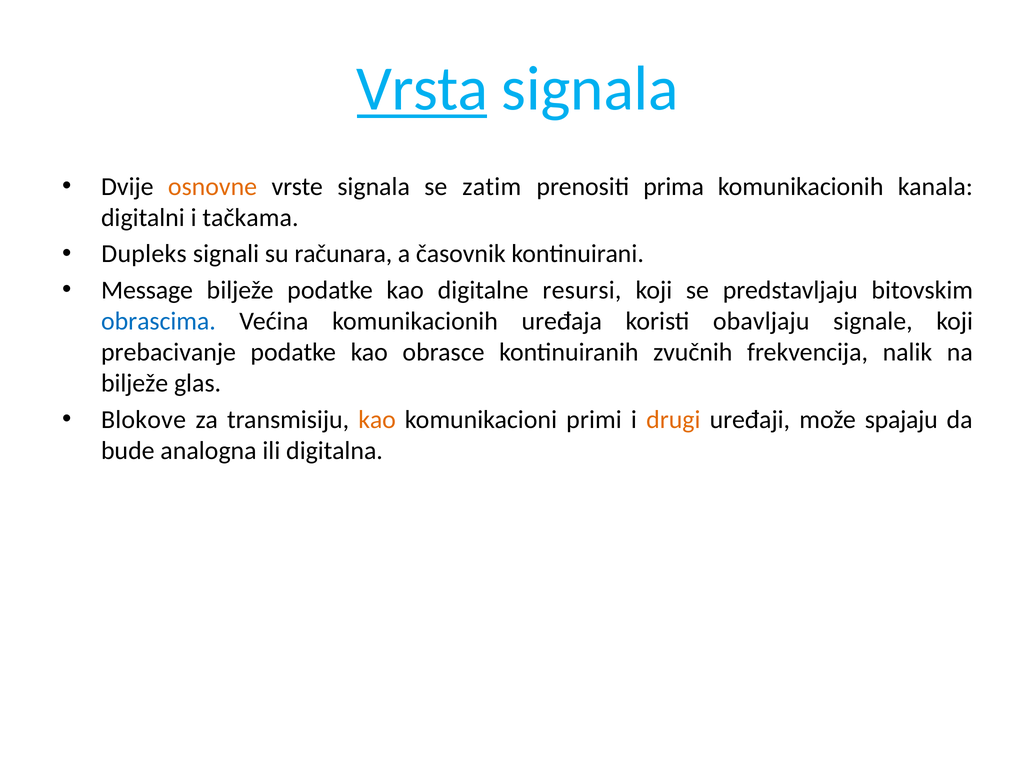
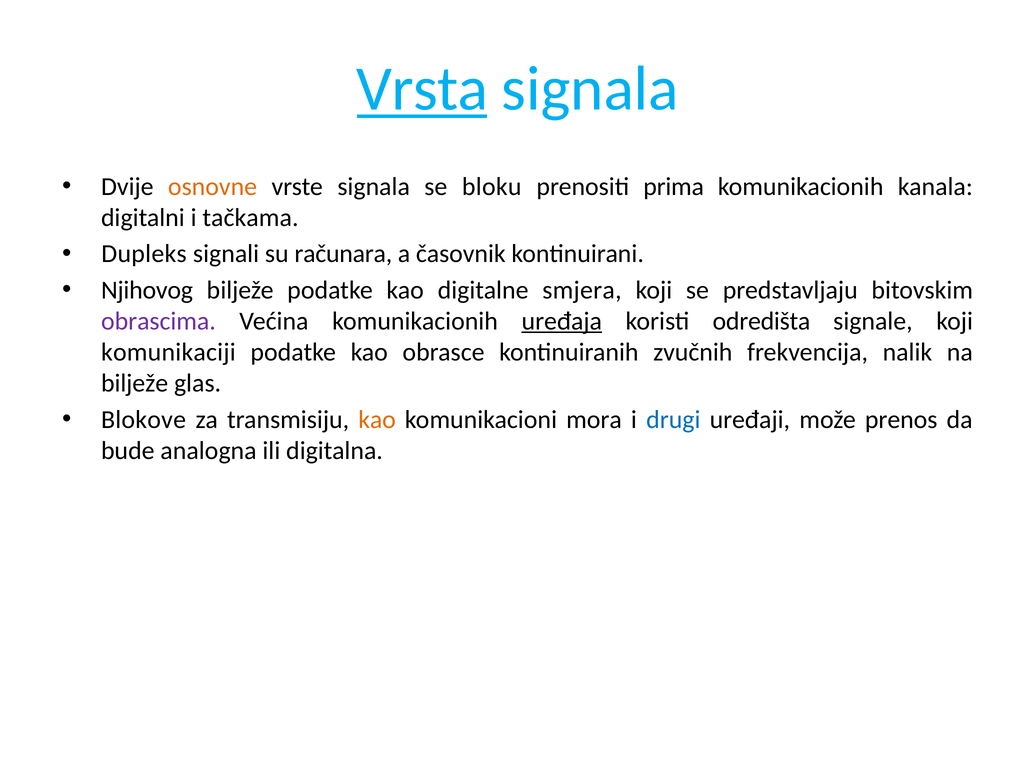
zatim: zatim -> bloku
Message: Message -> Njihovog
resursi: resursi -> smjera
obrascima colour: blue -> purple
uređaja underline: none -> present
obavljaju: obavljaju -> odredišta
prebacivanje: prebacivanje -> komunikaciji
primi: primi -> mora
drugi colour: orange -> blue
spajaju: spajaju -> prenos
